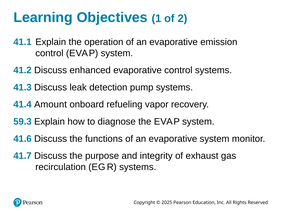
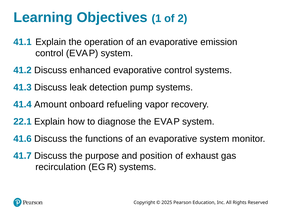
59.3: 59.3 -> 22.1
integrity: integrity -> position
